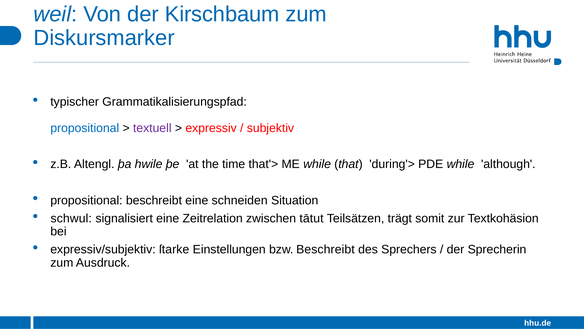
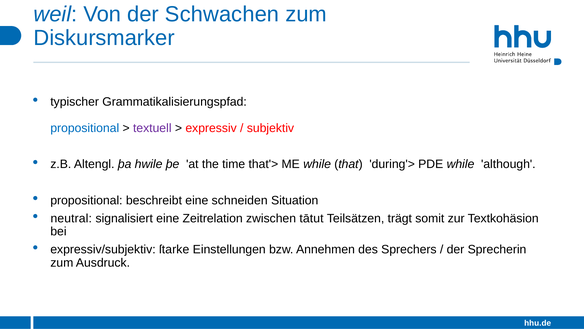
Kirschbaum: Kirschbaum -> Schwachen
schwul: schwul -> neutral
bzw Beschreibt: Beschreibt -> Annehmen
